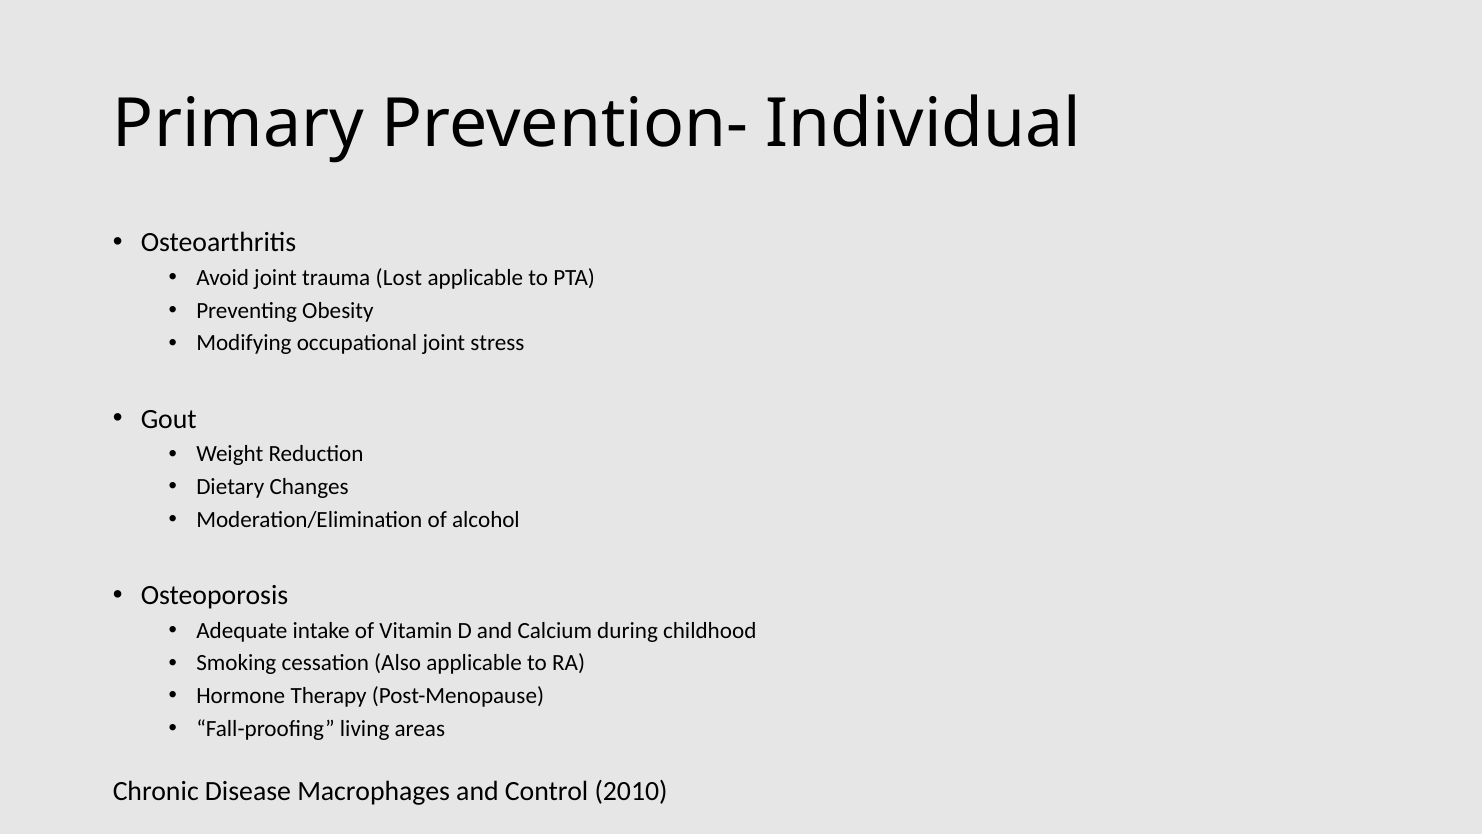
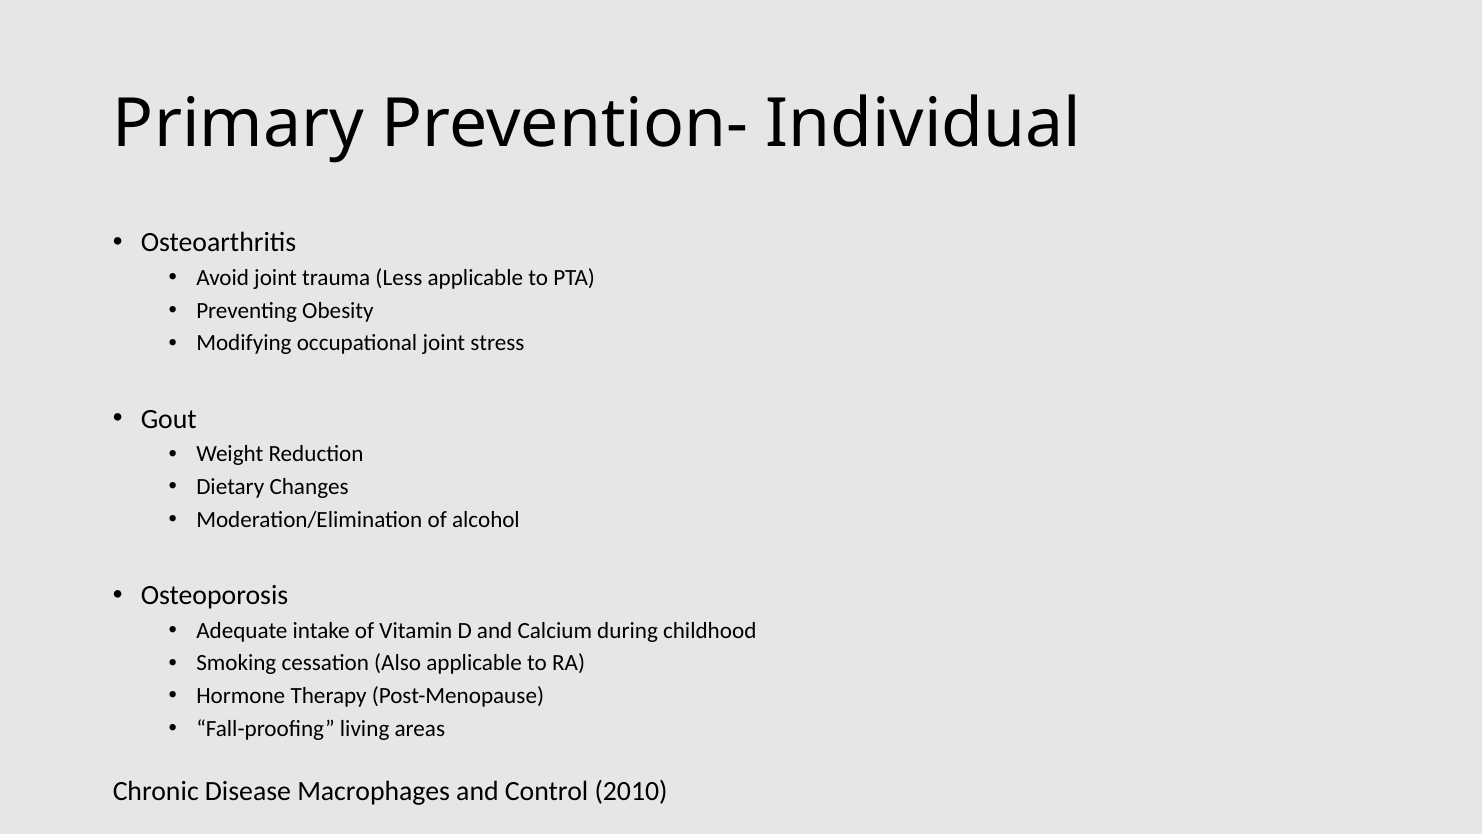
Lost: Lost -> Less
